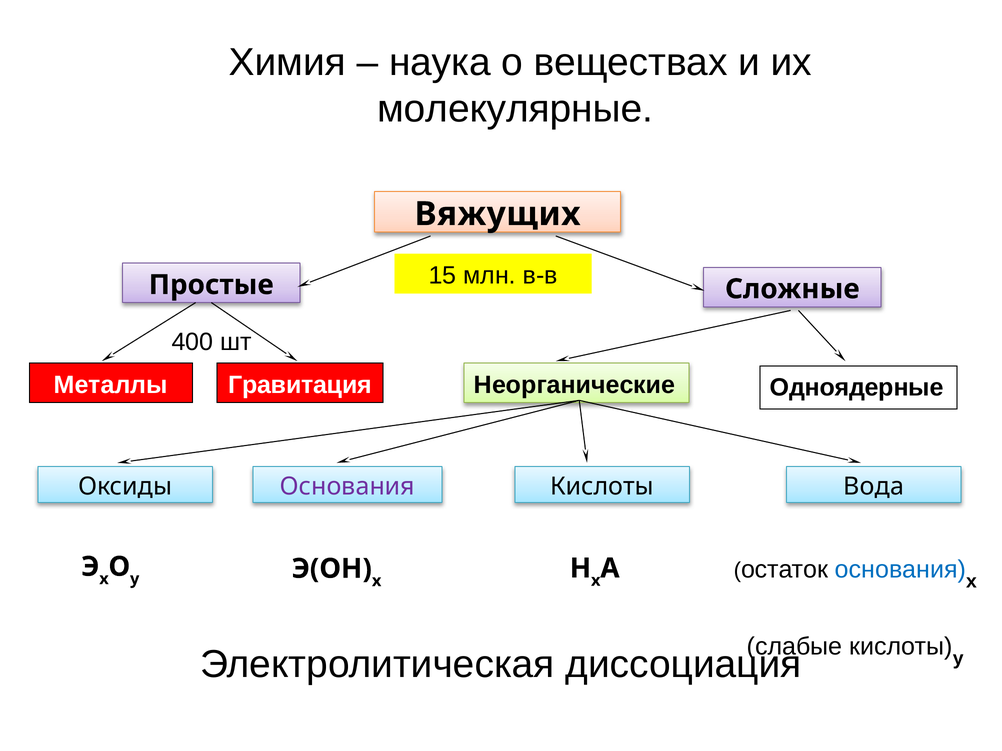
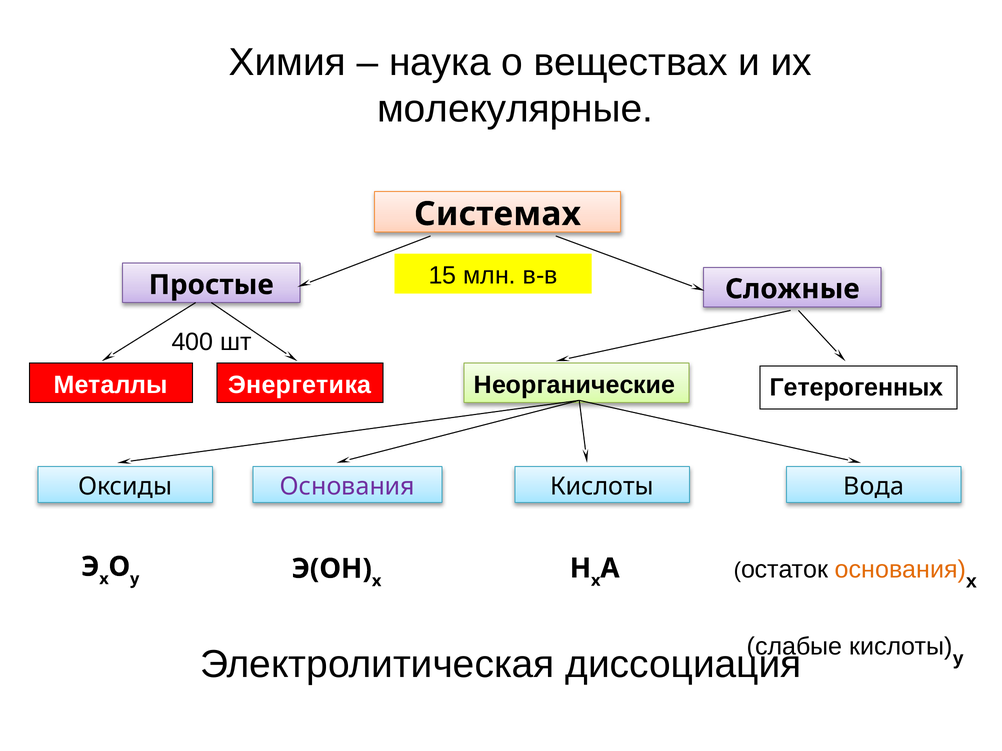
Вяжущих: Вяжущих -> Системах
Гравитация: Гравитация -> Энергетика
Одноядерные: Одноядерные -> Гетерогенных
основания at (900, 570) colour: blue -> orange
